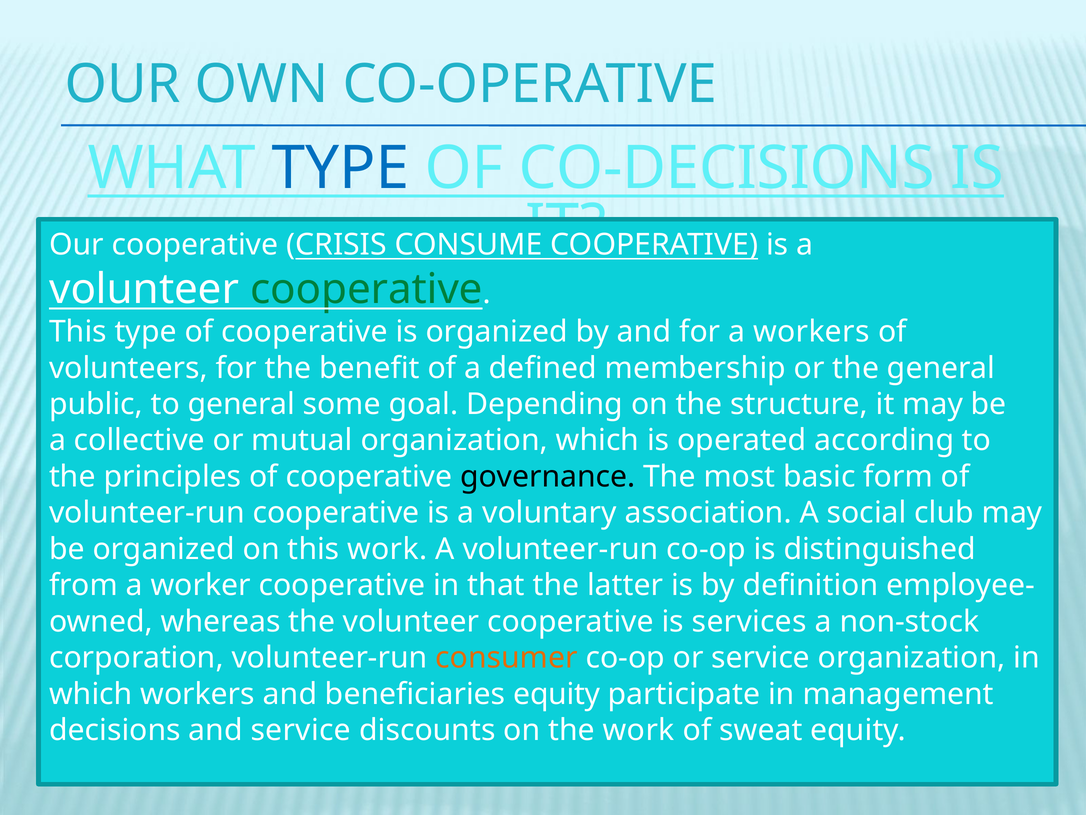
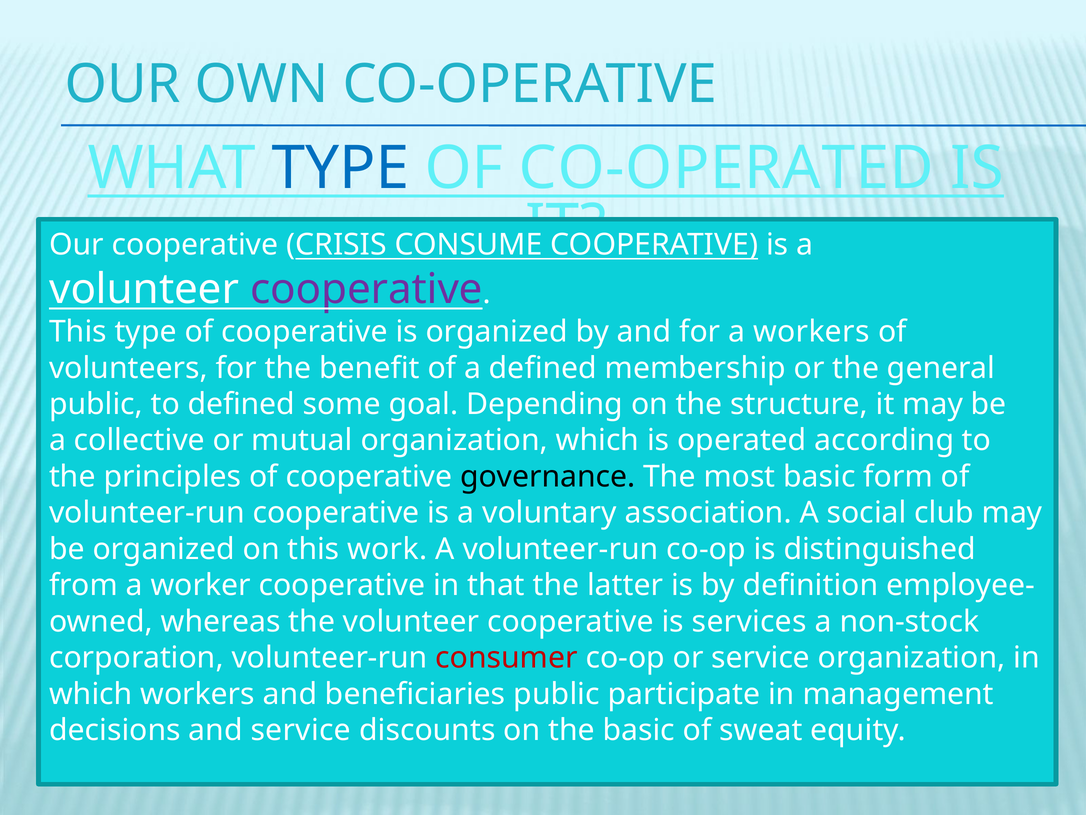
CO-DECISIONS: CO-DECISIONS -> CO-OPERATED
cooperative at (366, 289) colour: green -> purple
to general: general -> defined
consumer colour: orange -> red
beneficiaries equity: equity -> public
the work: work -> basic
